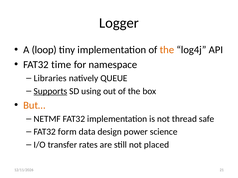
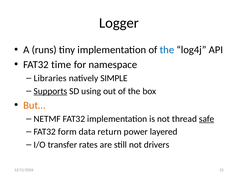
loop: loop -> runs
the at (167, 50) colour: orange -> blue
QUEUE: QUEUE -> SIMPLE
safe underline: none -> present
design: design -> return
science: science -> layered
placed: placed -> drivers
